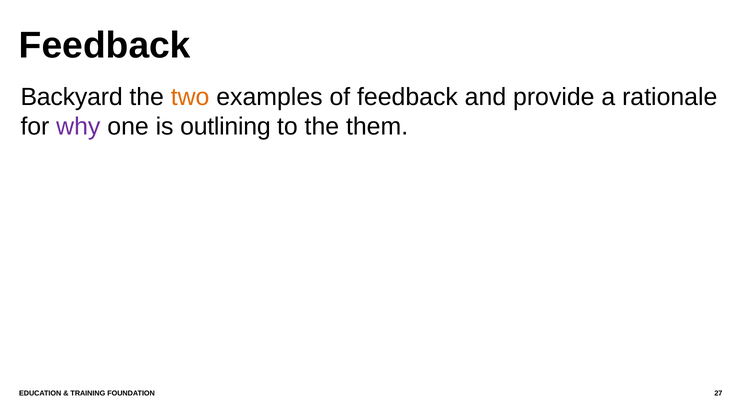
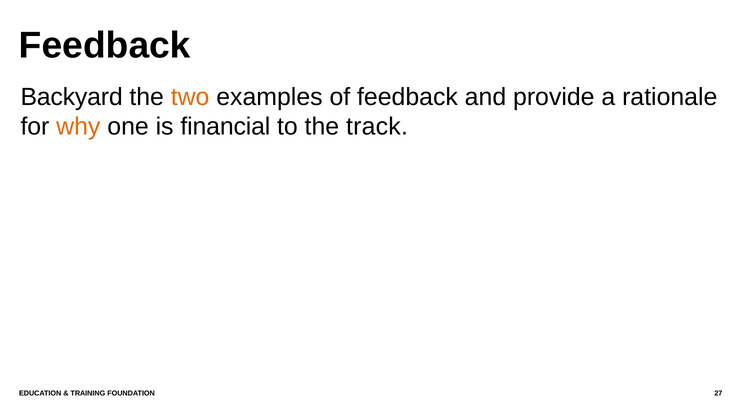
why colour: purple -> orange
outlining: outlining -> financial
them: them -> track
